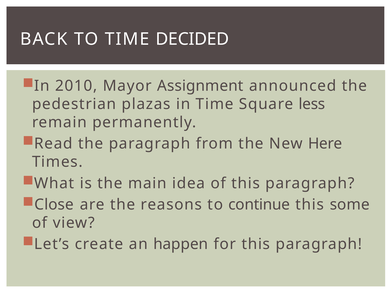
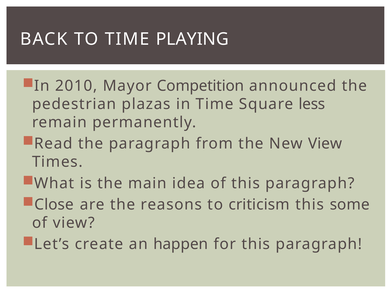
DECIDED: DECIDED -> PLAYING
Assignment: Assignment -> Competition
New Here: Here -> View
continue: continue -> criticism
